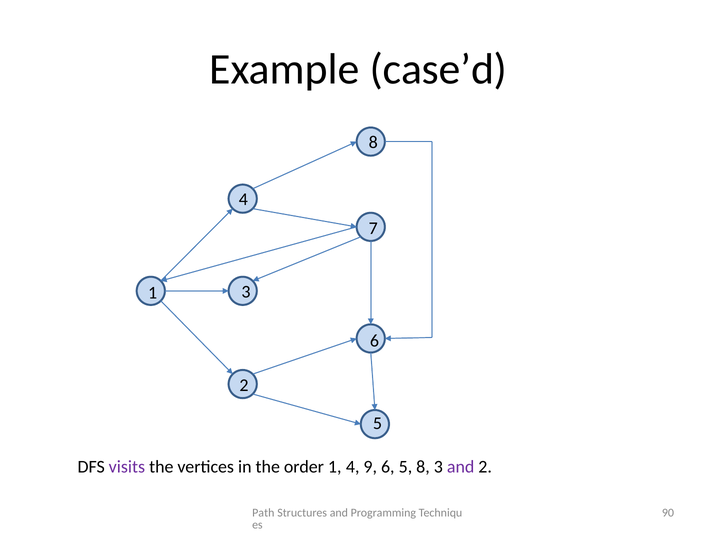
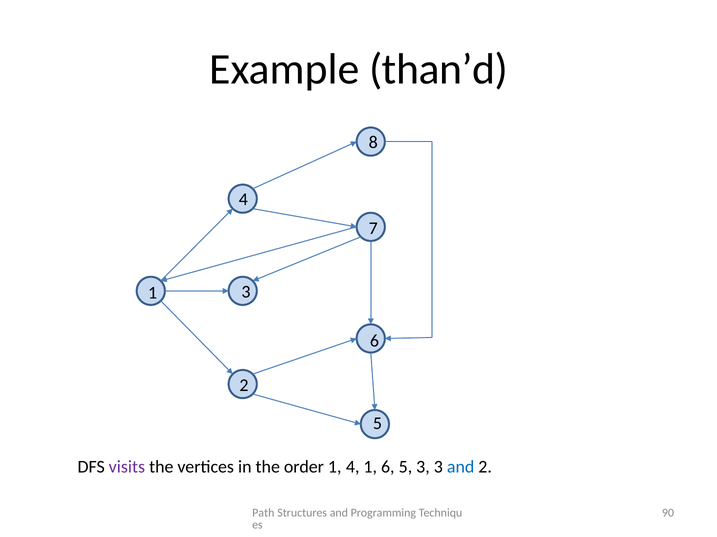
case’d: case’d -> than’d
4 9: 9 -> 1
5 8: 8 -> 3
and at (461, 468) colour: purple -> blue
